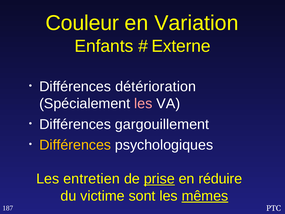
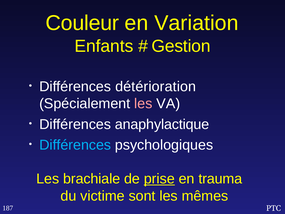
Externe: Externe -> Gestion
gargouillement: gargouillement -> anaphylactique
Différences at (75, 145) colour: yellow -> light blue
entretien: entretien -> brachiale
réduire: réduire -> trauma
mêmes underline: present -> none
